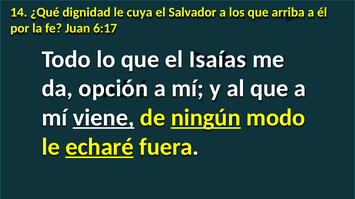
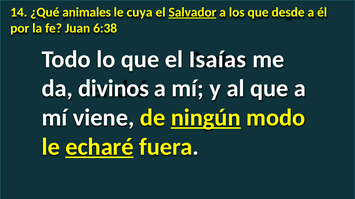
dignidad: dignidad -> animales
Salvador underline: none -> present
arriba: arriba -> desde
6:17: 6:17 -> 6:38
opción: opción -> divinos
viene underline: present -> none
